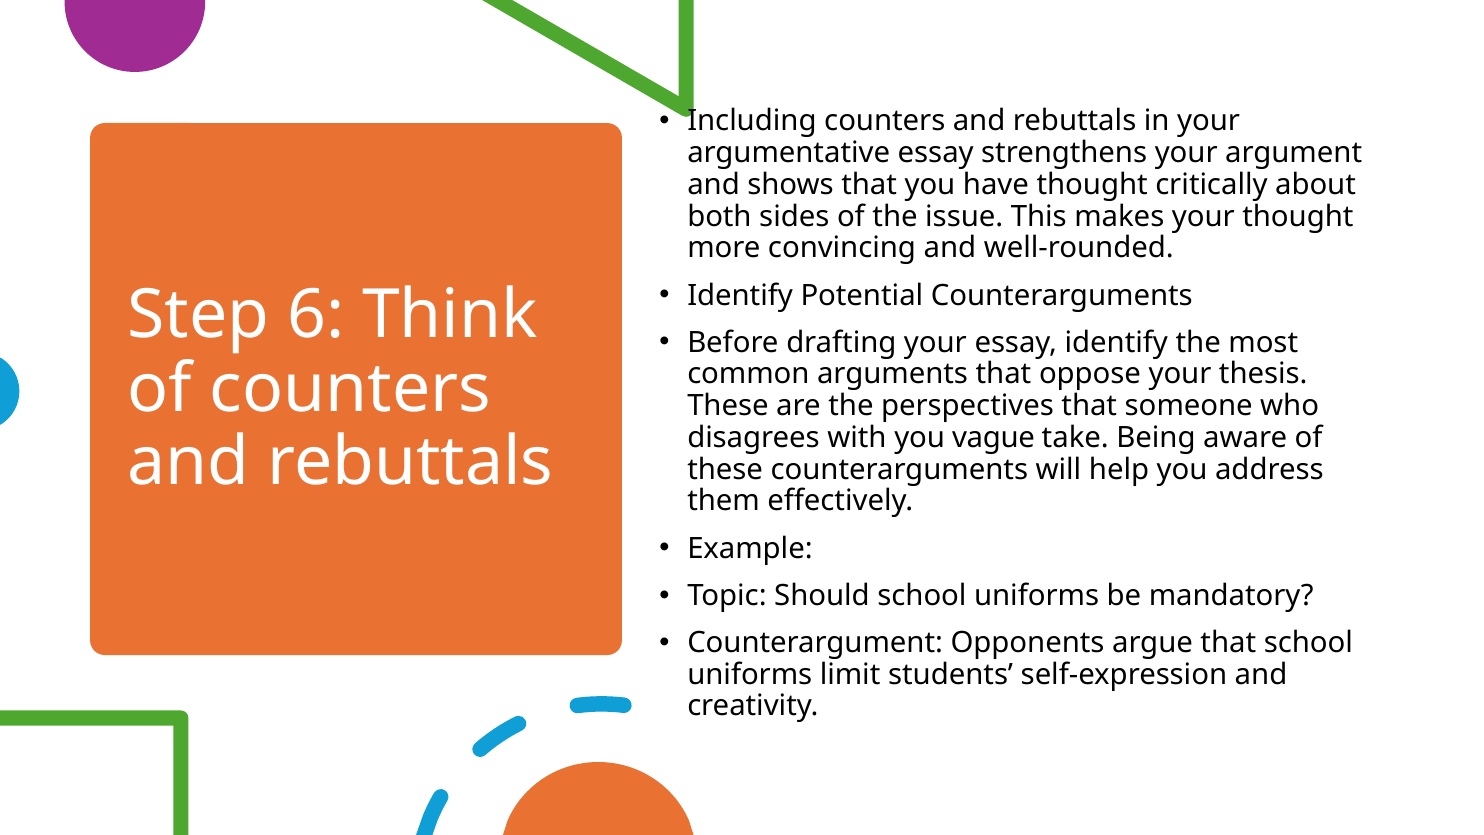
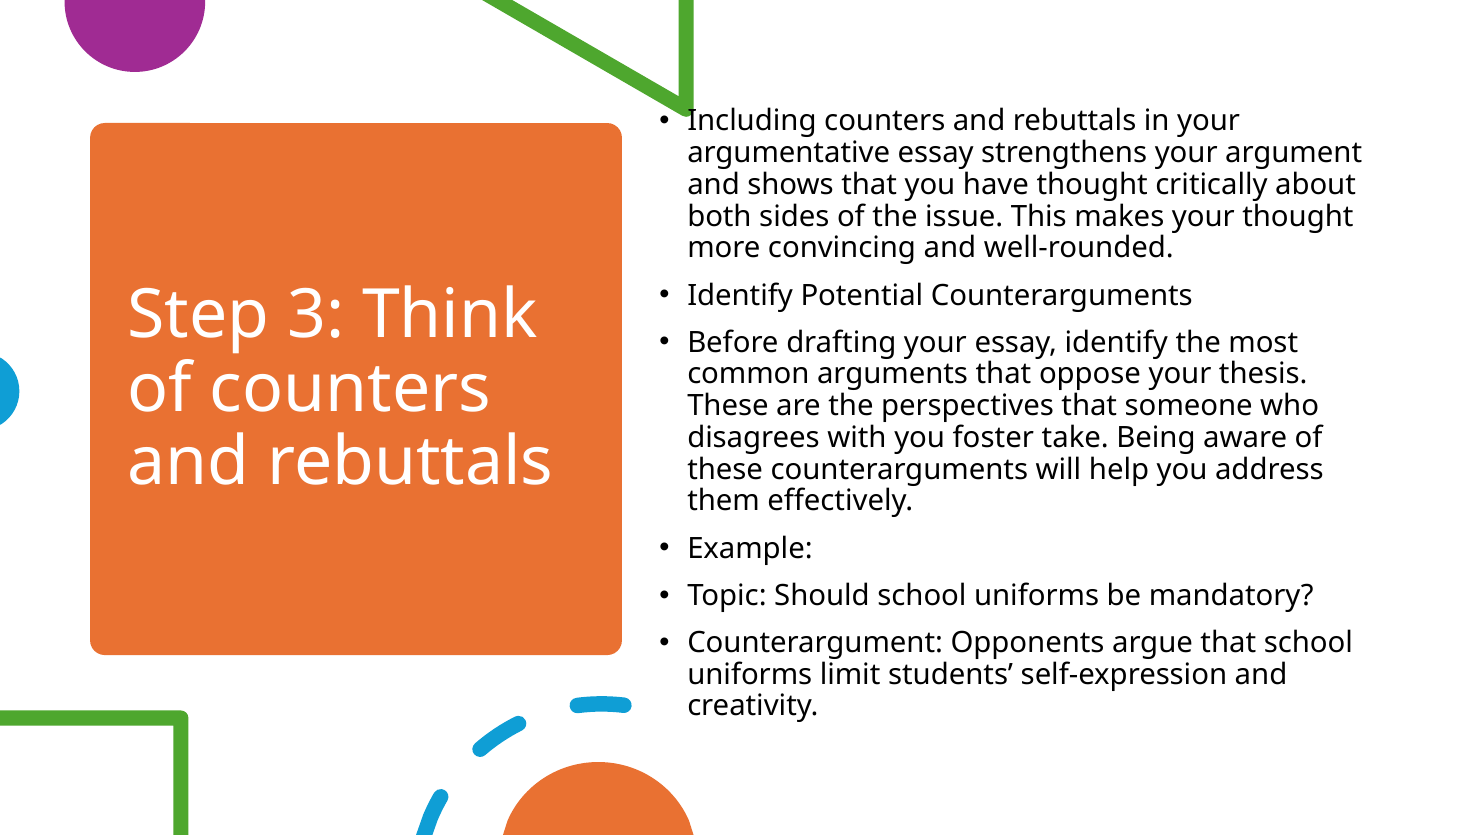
6: 6 -> 3
vague: vague -> foster
